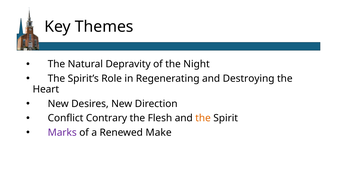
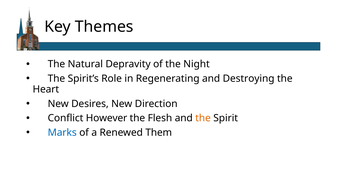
Contrary: Contrary -> However
Marks colour: purple -> blue
Make: Make -> Them
